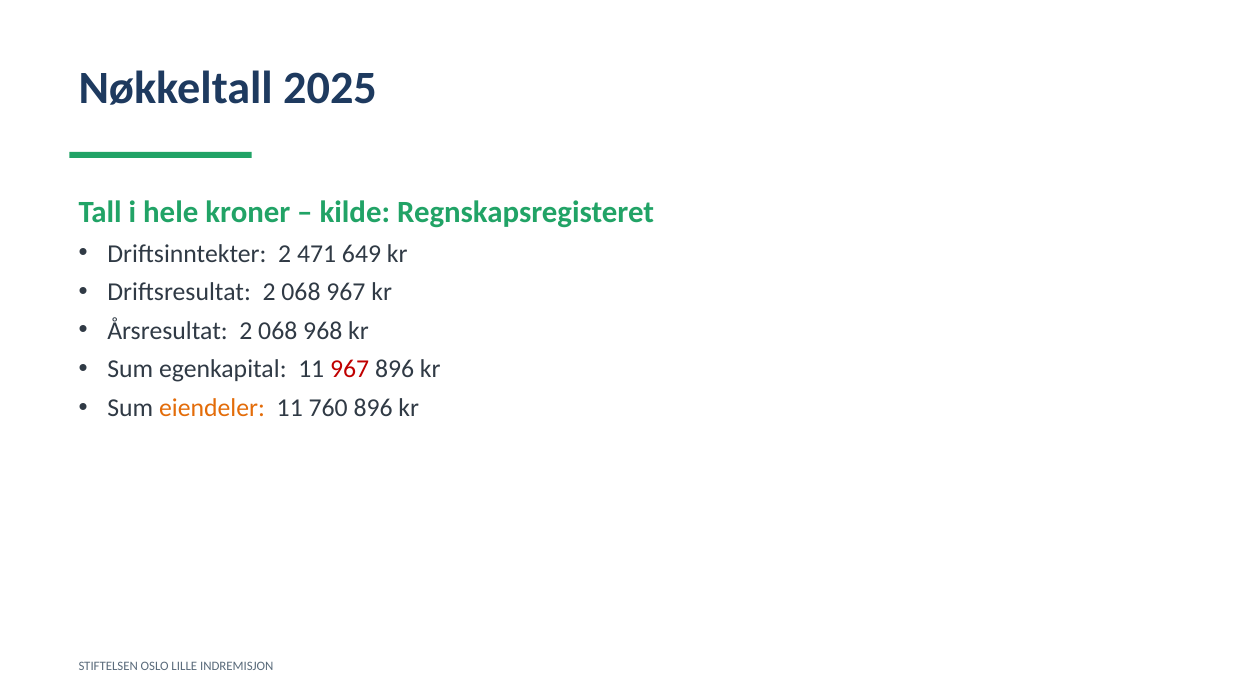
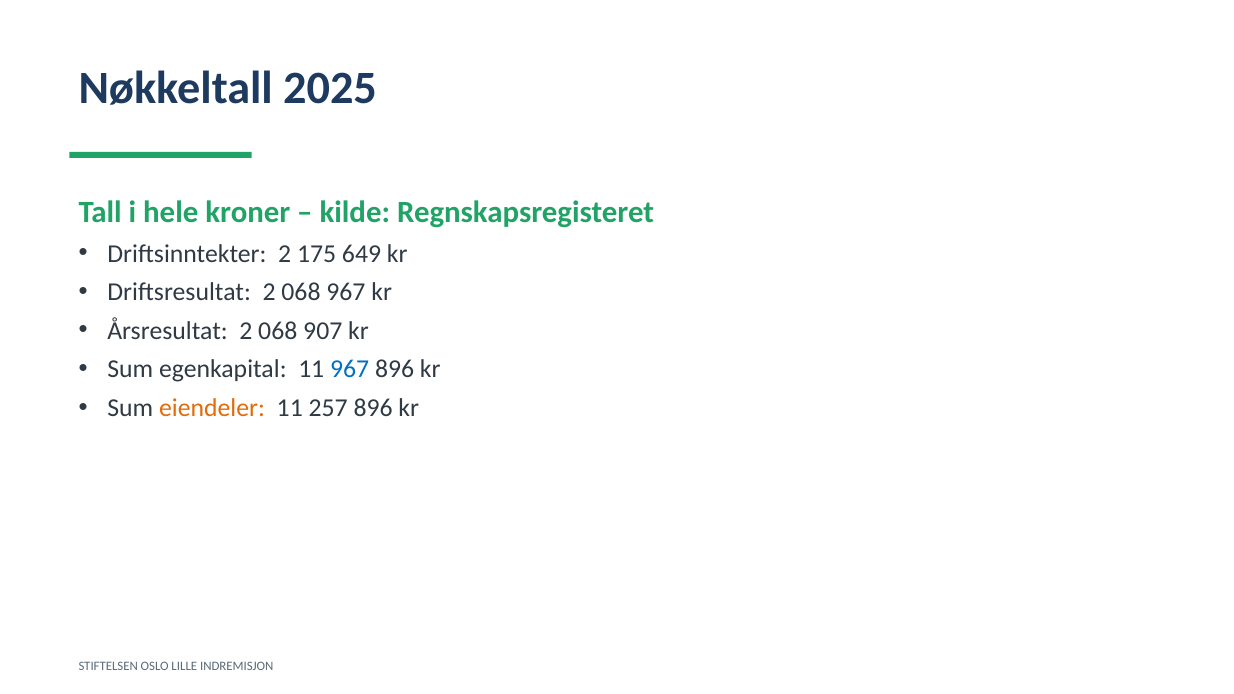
471: 471 -> 175
968: 968 -> 907
967 at (350, 370) colour: red -> blue
760: 760 -> 257
